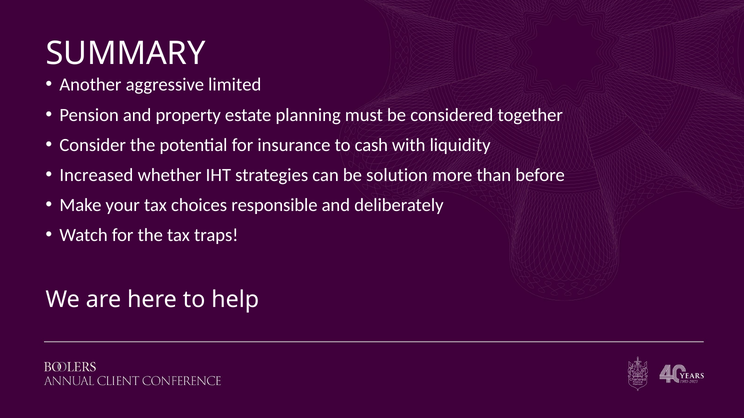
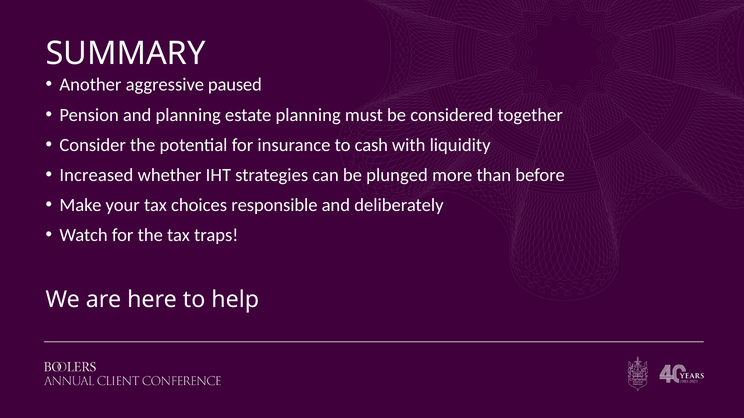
limited: limited -> paused
and property: property -> planning
solution: solution -> plunged
